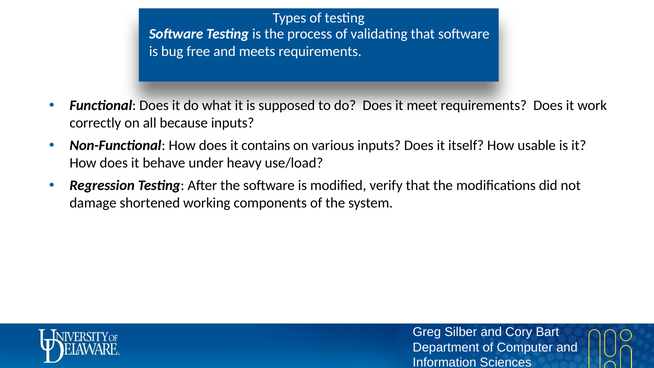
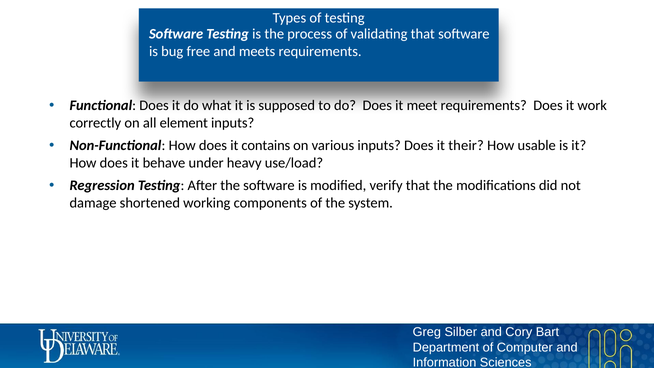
because: because -> element
itself: itself -> their
